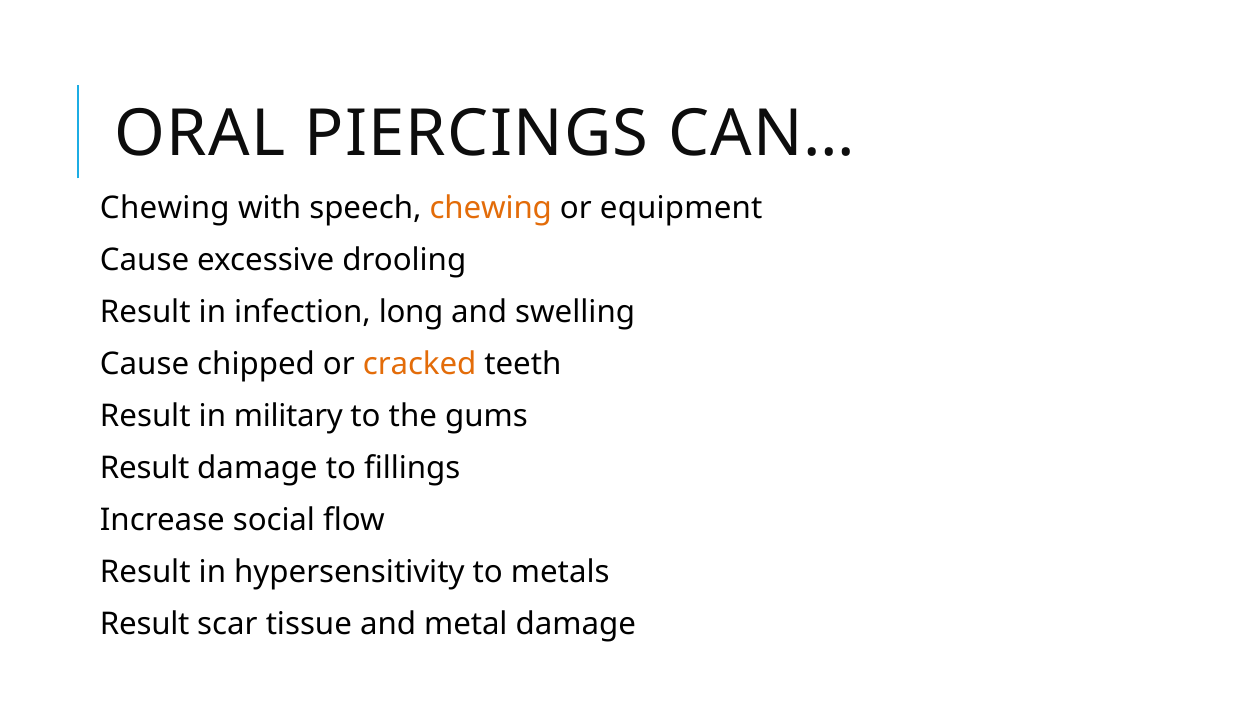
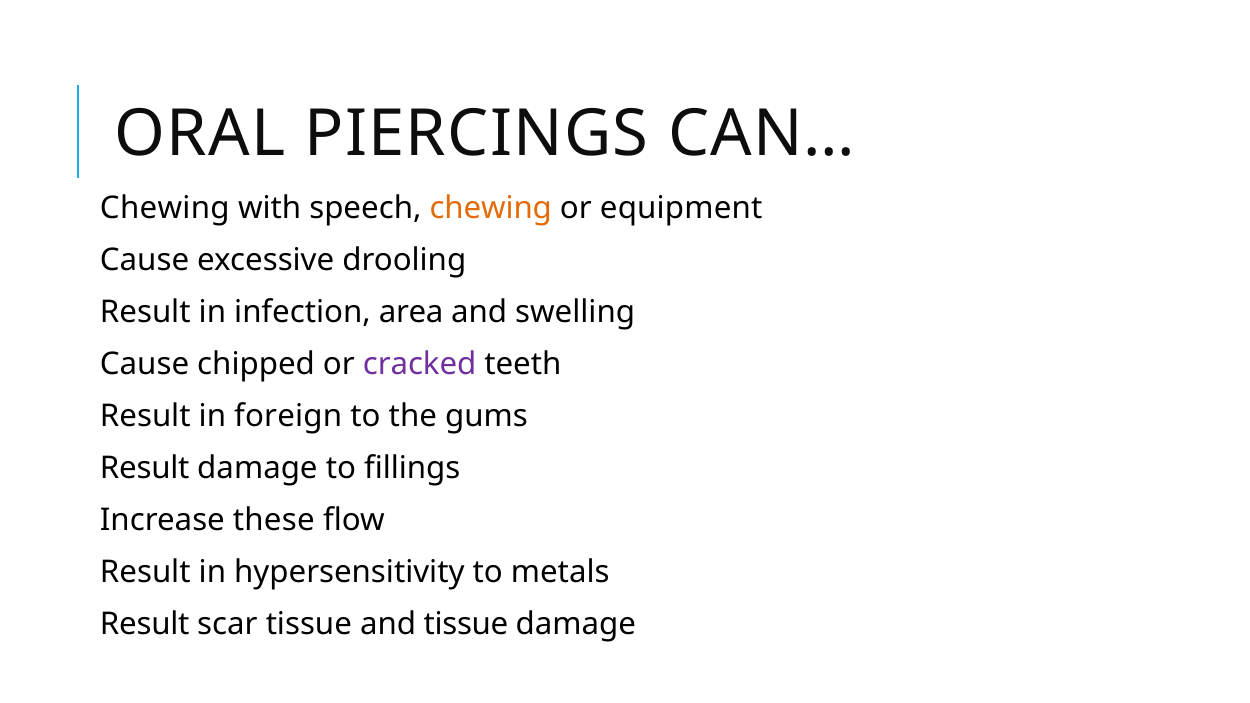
long: long -> area
cracked colour: orange -> purple
military: military -> foreign
social: social -> these
and metal: metal -> tissue
